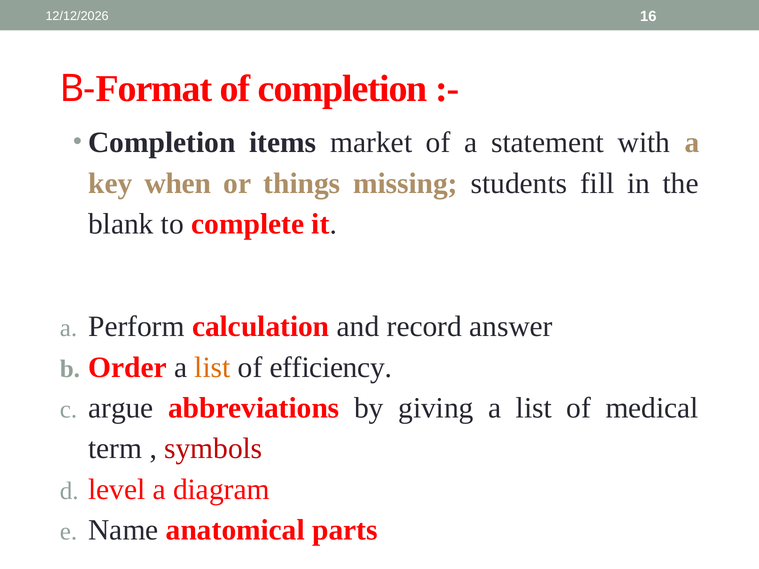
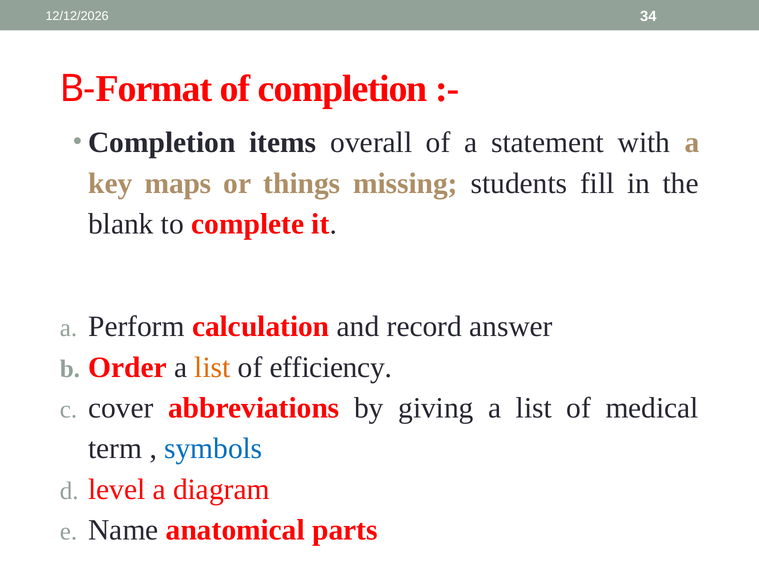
16: 16 -> 34
market: market -> overall
when: when -> maps
argue: argue -> cover
symbols colour: red -> blue
